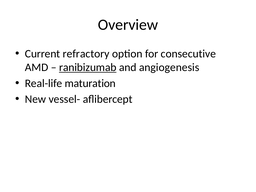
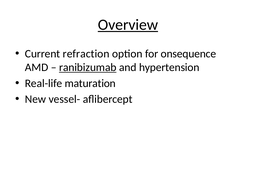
Overview underline: none -> present
refractory: refractory -> refraction
consecutive: consecutive -> onsequence
angiogenesis: angiogenesis -> hypertension
